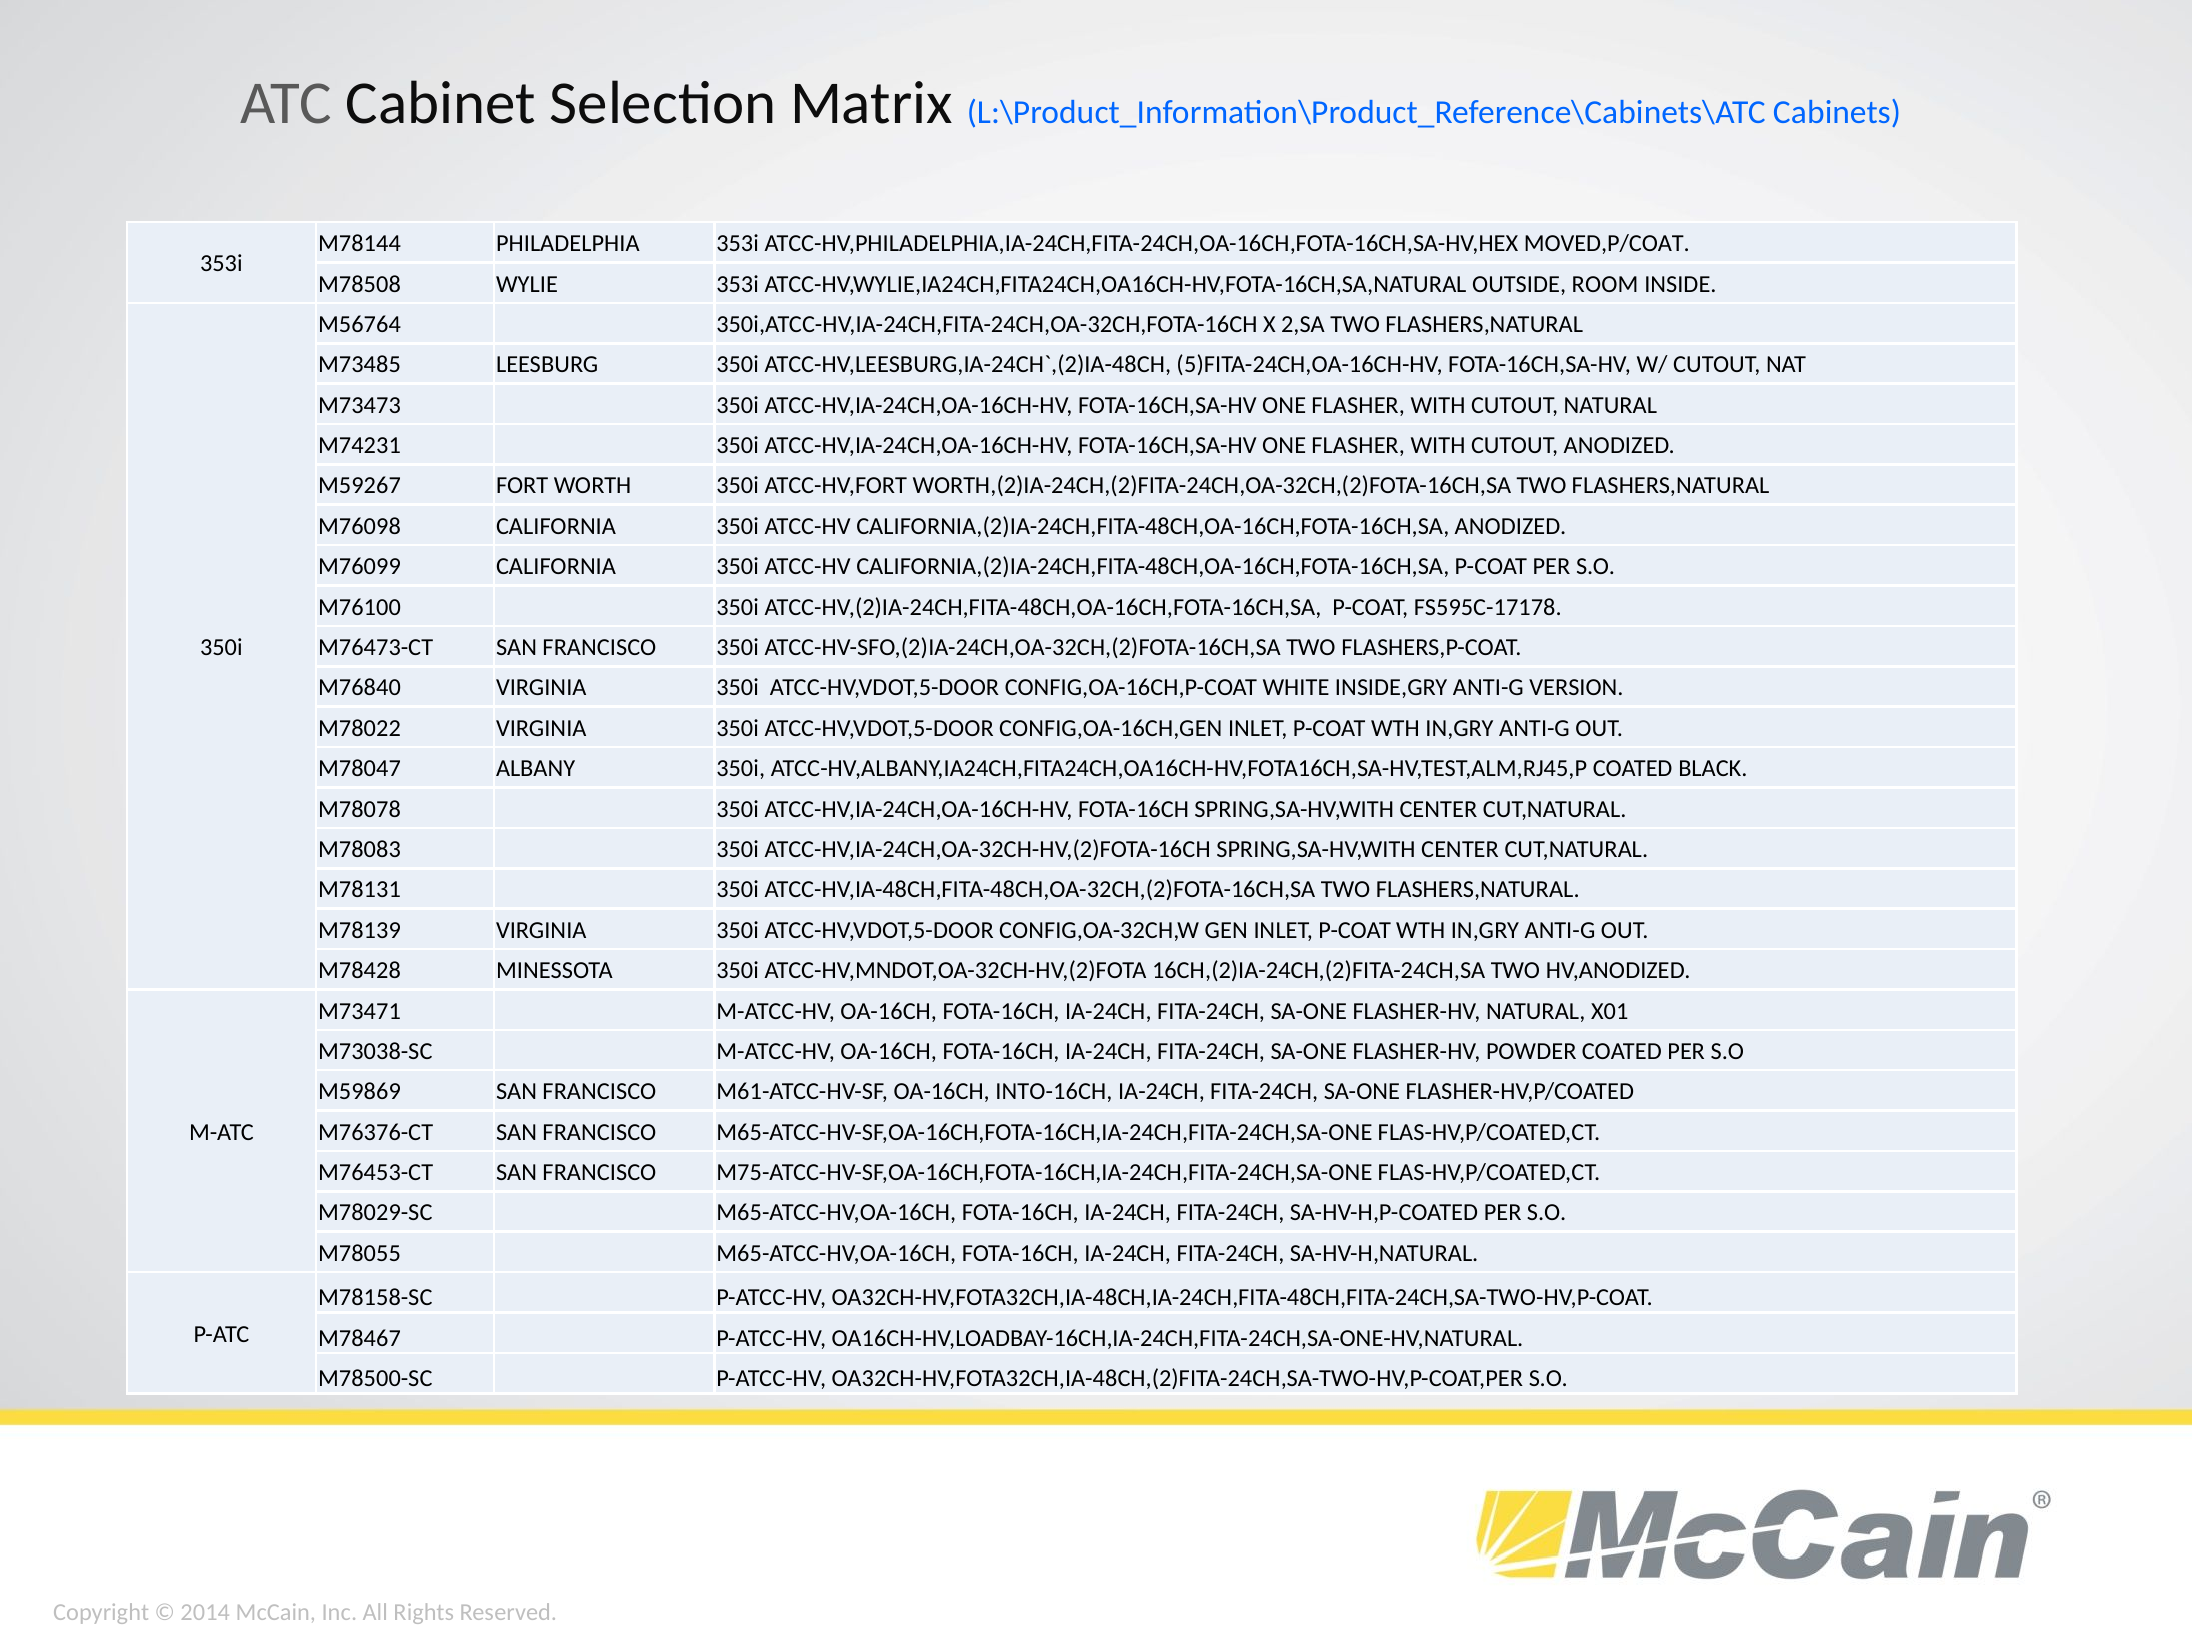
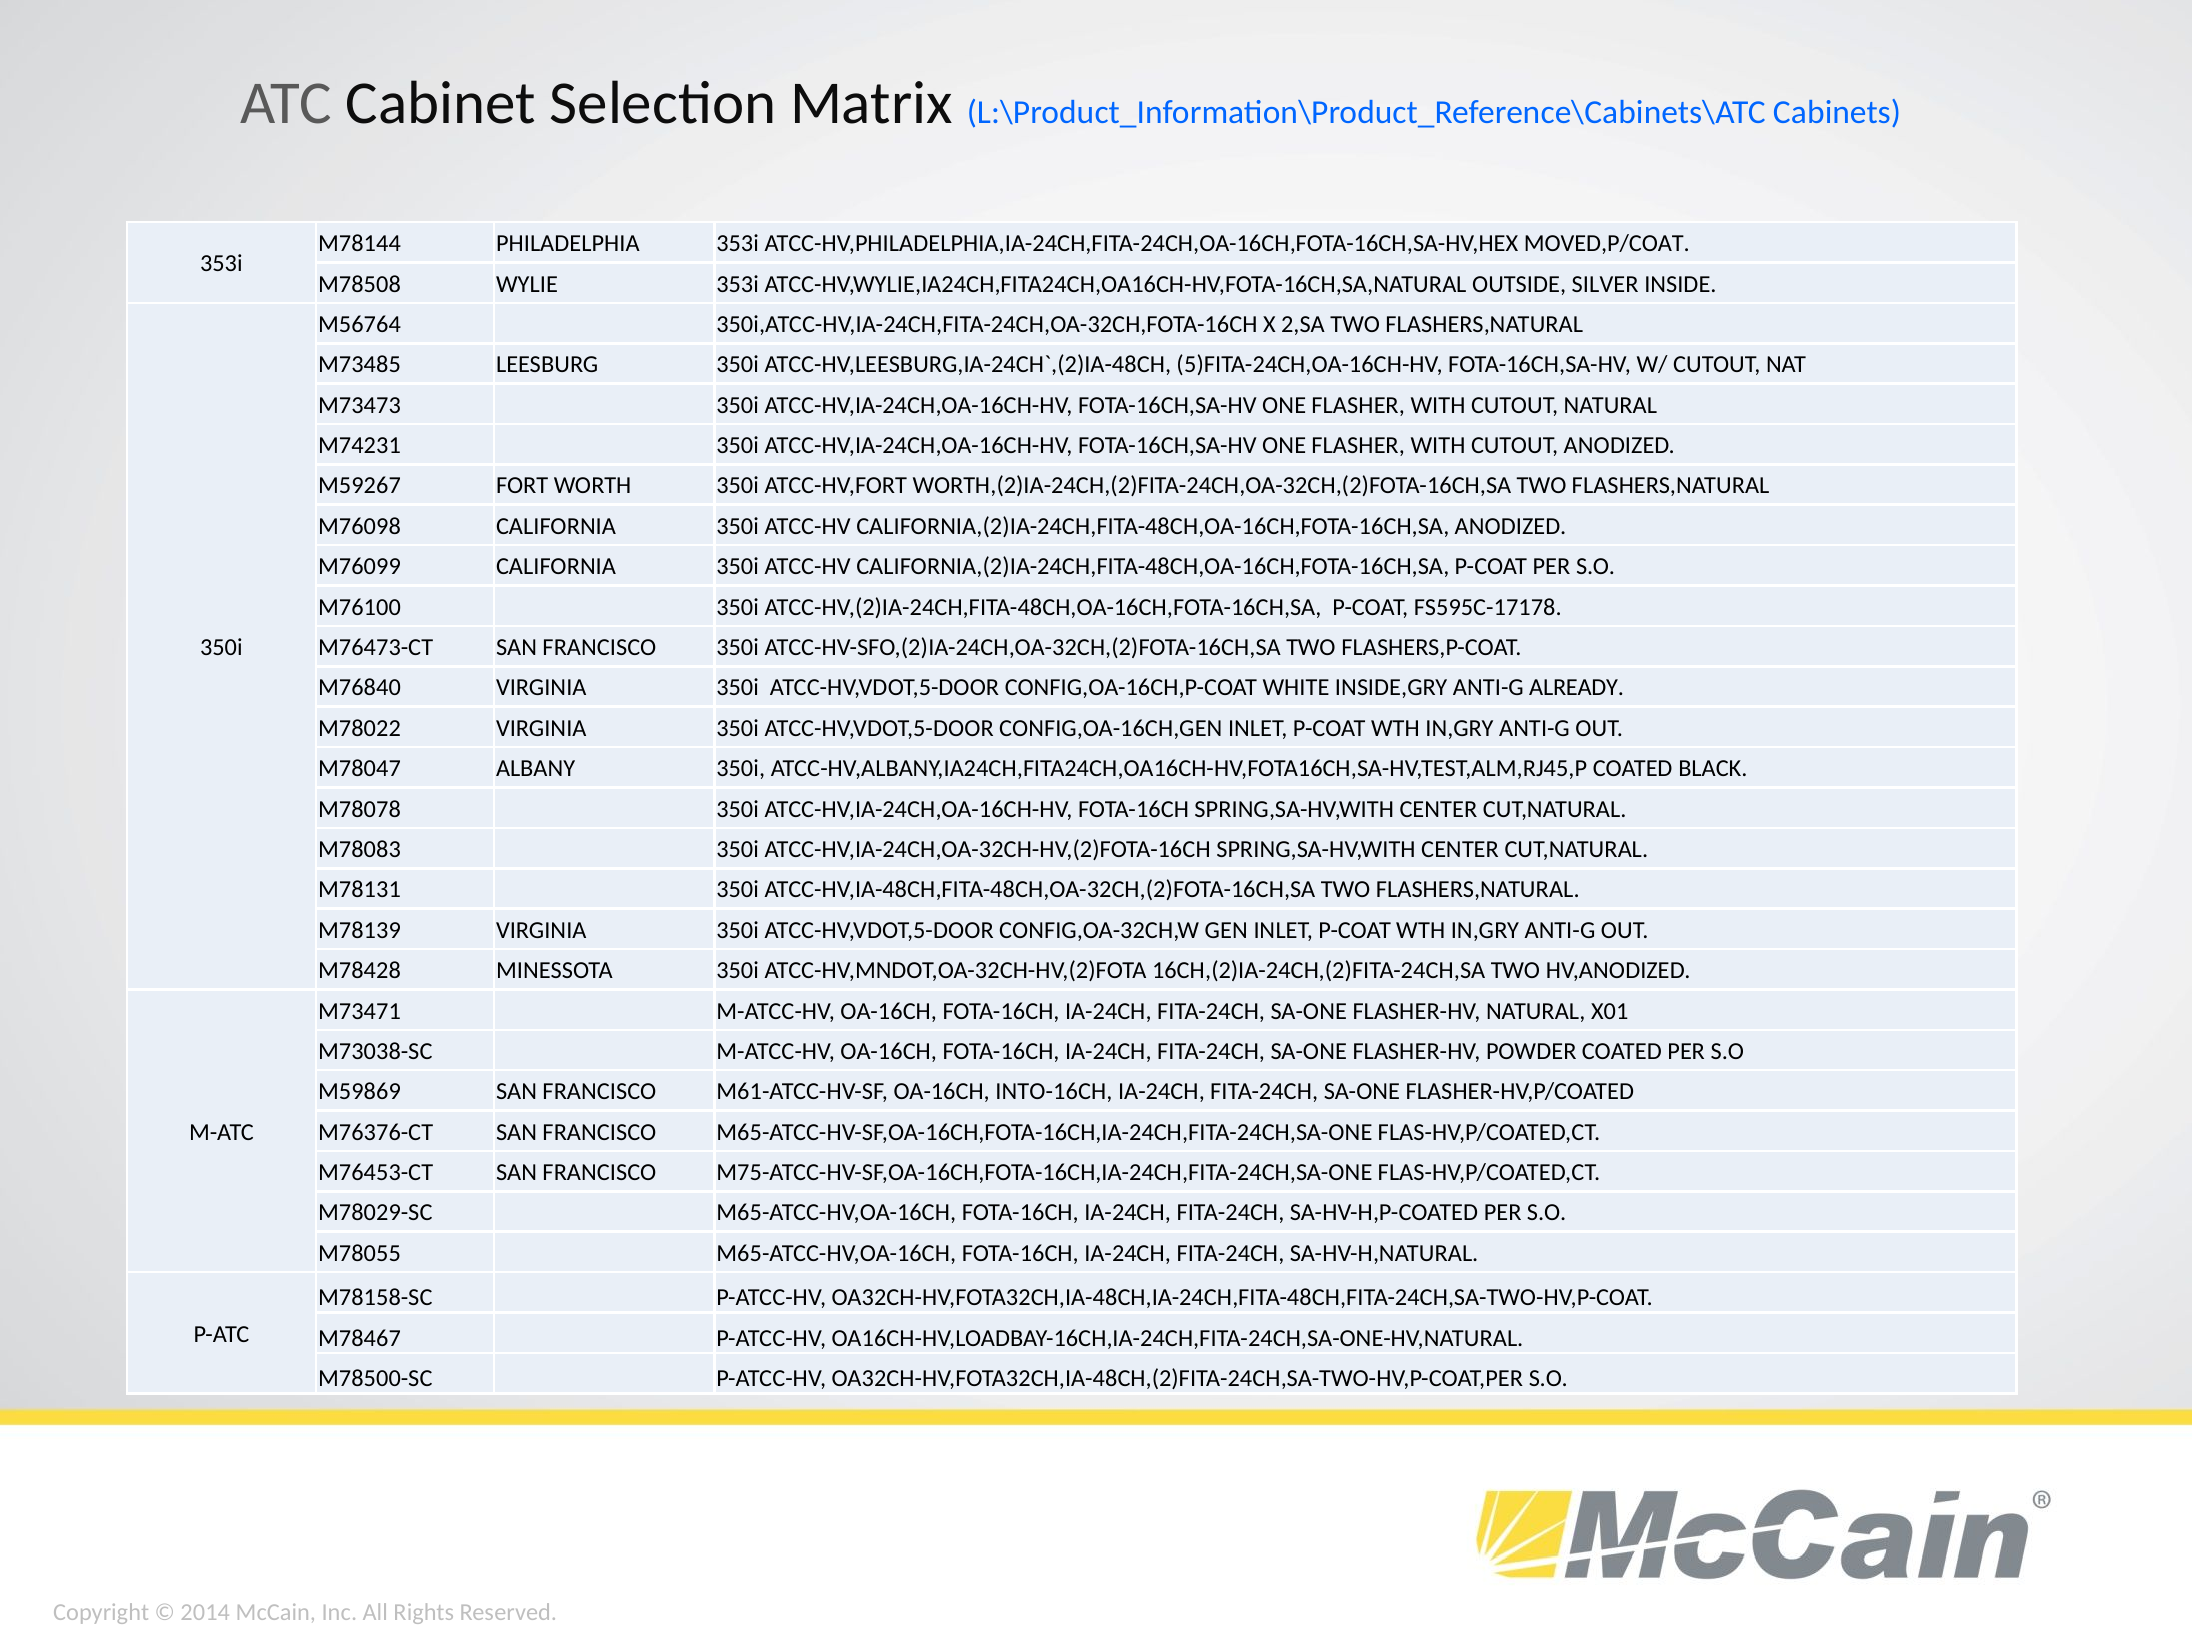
ROOM: ROOM -> SILVER
VERSION: VERSION -> ALREADY
